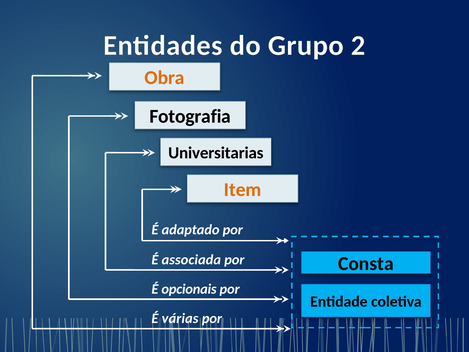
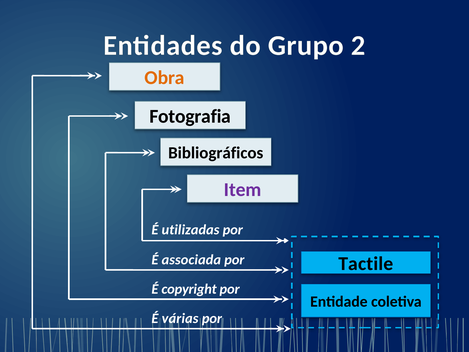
Universitarias: Universitarias -> Bibliográficos
Item colour: orange -> purple
adaptado: adaptado -> utilizadas
Consta: Consta -> Tactile
opcionais: opcionais -> copyright
